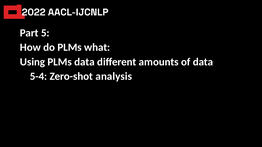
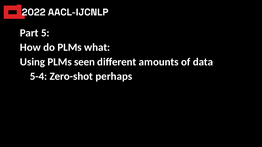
PLMs data: data -> seen
analysis: analysis -> perhaps
